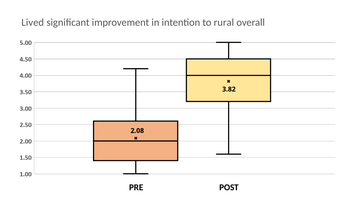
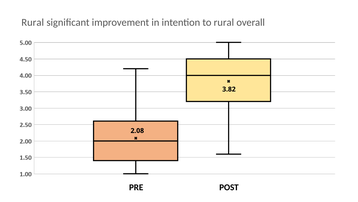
Lived at (33, 22): Lived -> Rural
